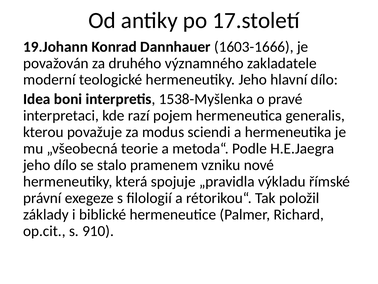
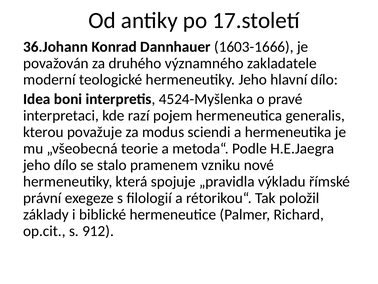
19.Johann: 19.Johann -> 36.Johann
1538-Myšlenka: 1538-Myšlenka -> 4524-Myšlenka
910: 910 -> 912
